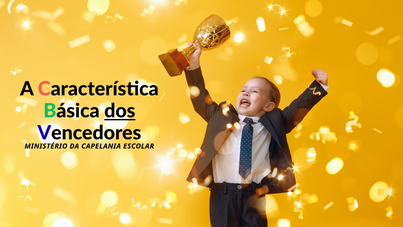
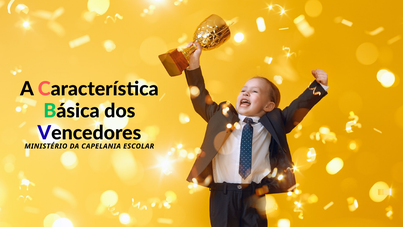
dos underline: present -> none
